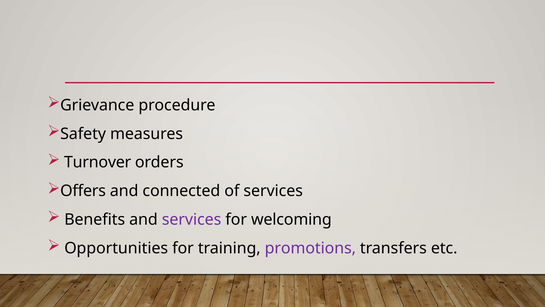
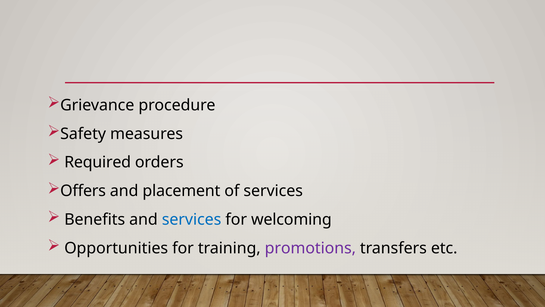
Turnover: Turnover -> Required
connected: connected -> placement
services at (192, 219) colour: purple -> blue
